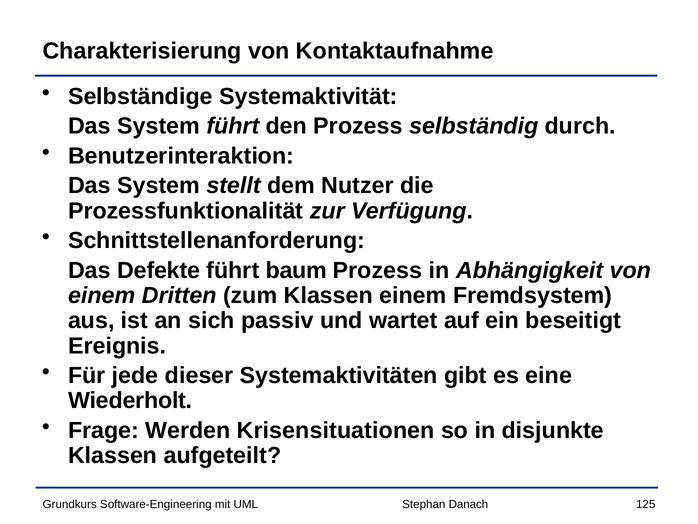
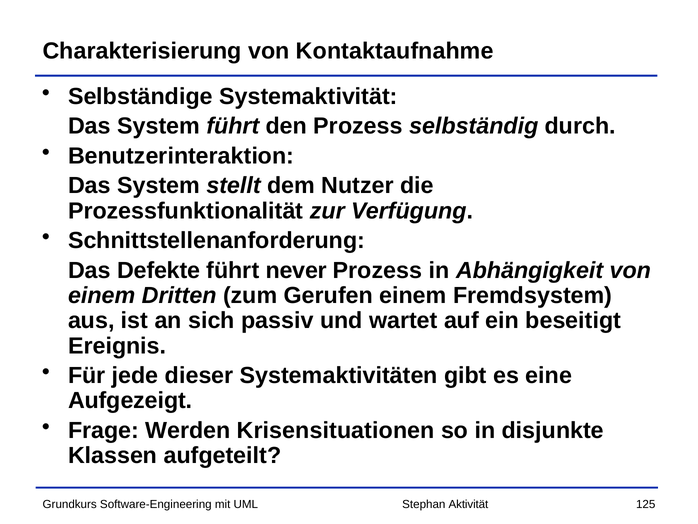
baum: baum -> never
zum Klassen: Klassen -> Gerufen
Wiederholt: Wiederholt -> Aufgezeigt
Danach: Danach -> Aktivität
